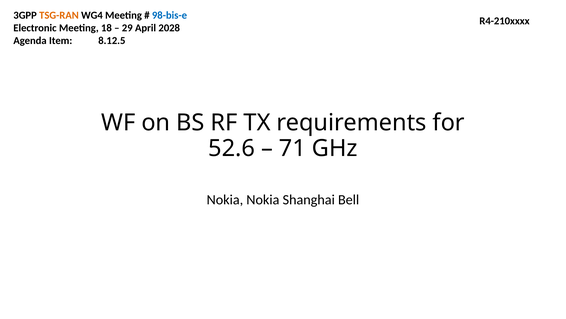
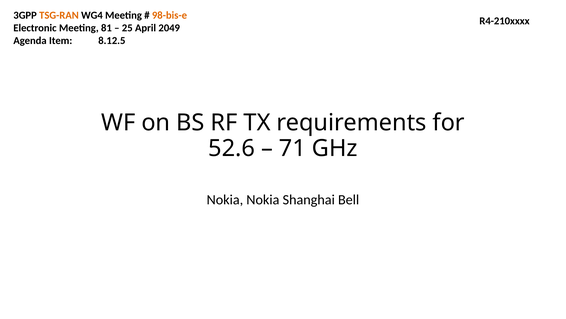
98-bis-e colour: blue -> orange
18: 18 -> 81
29: 29 -> 25
2028: 2028 -> 2049
